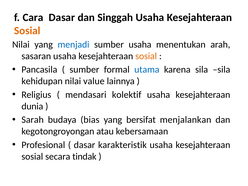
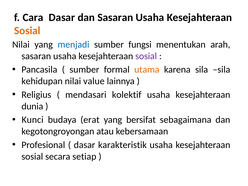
dan Singgah: Singgah -> Sasaran
sumber usaha: usaha -> fungsi
sosial at (146, 56) colour: orange -> purple
utama colour: blue -> orange
Sarah: Sarah -> Kunci
bias: bias -> erat
menjalankan: menjalankan -> sebagaimana
tindak: tindak -> setiap
